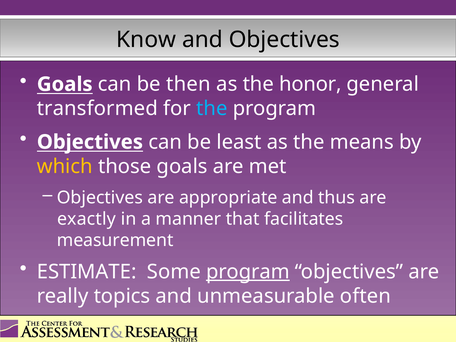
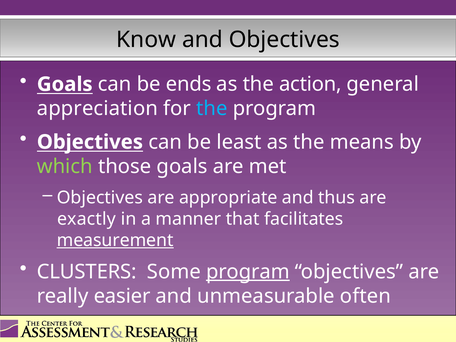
then: then -> ends
honor: honor -> action
transformed: transformed -> appreciation
which colour: yellow -> light green
measurement underline: none -> present
ESTIMATE: ESTIMATE -> CLUSTERS
topics: topics -> easier
